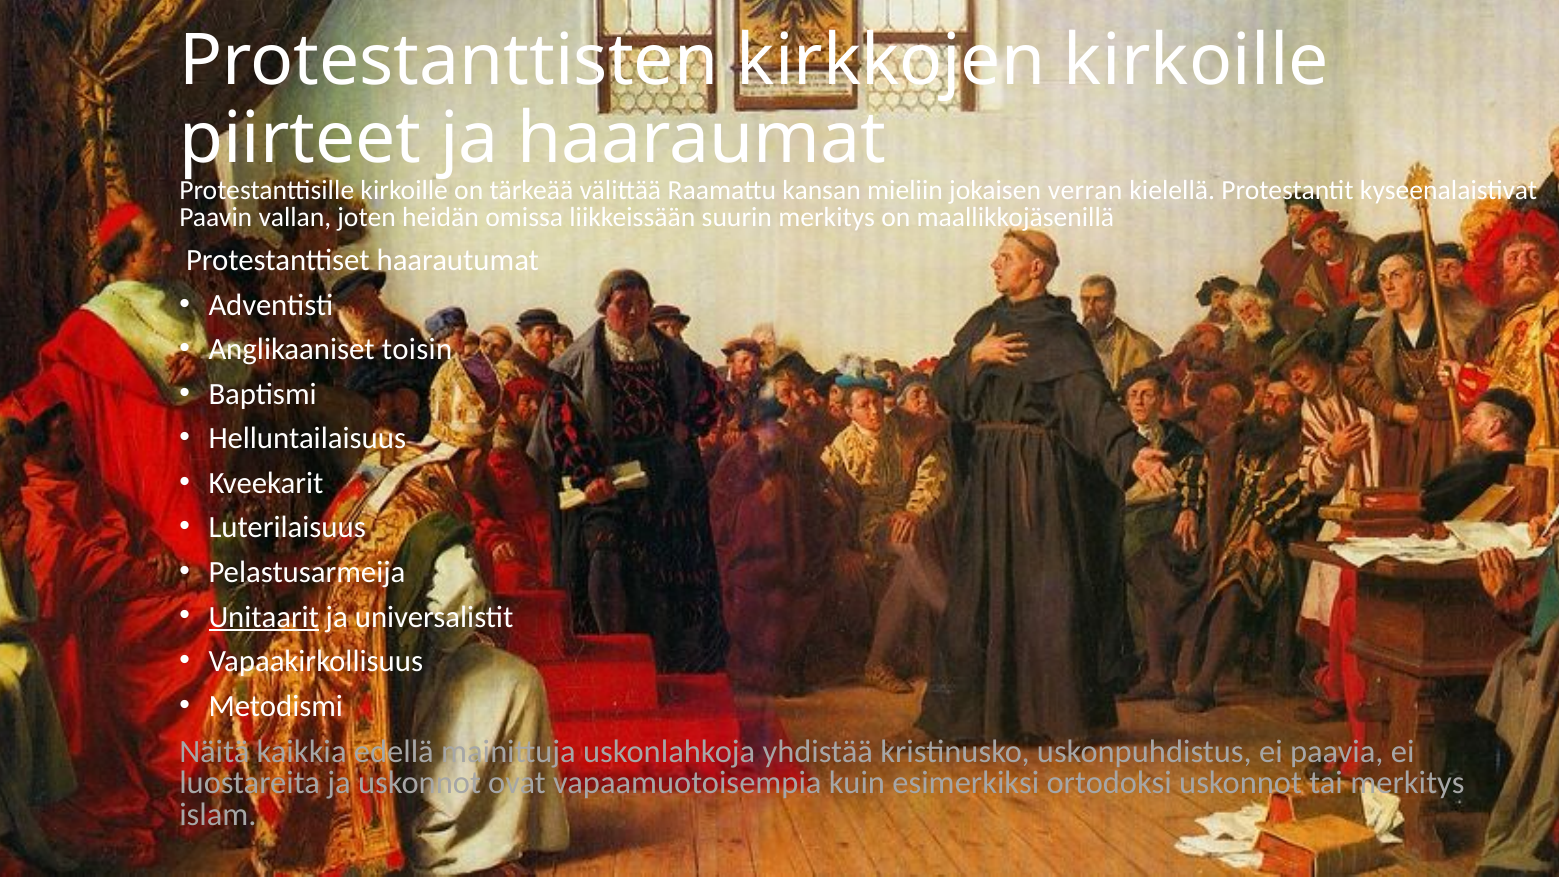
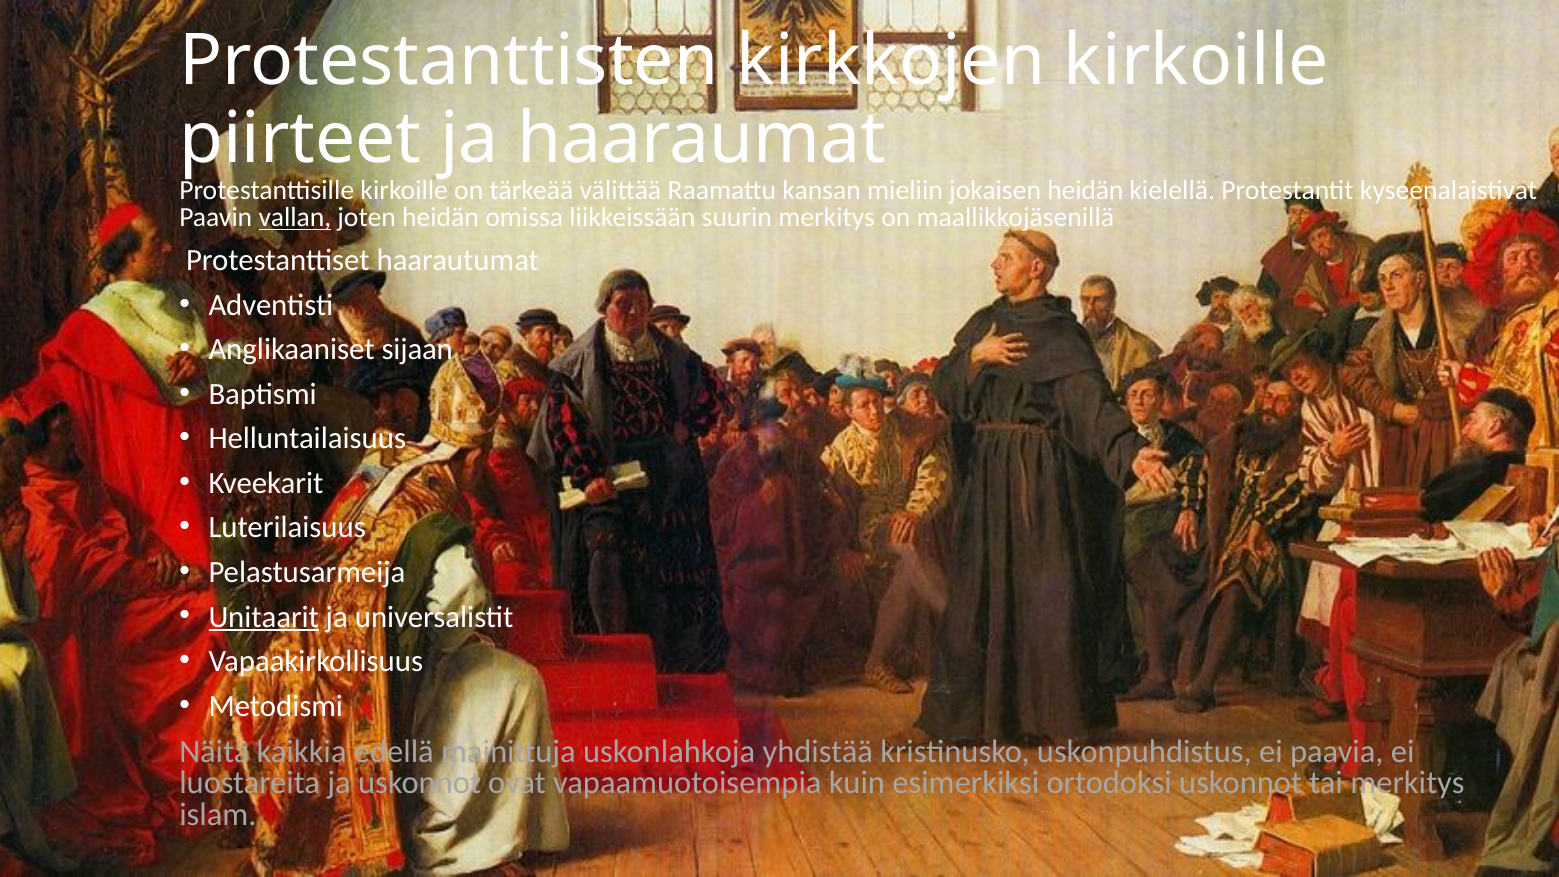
jokaisen verran: verran -> heidän
vallan underline: none -> present
toisin: toisin -> sijaan
